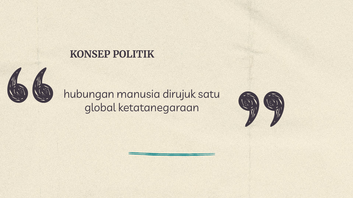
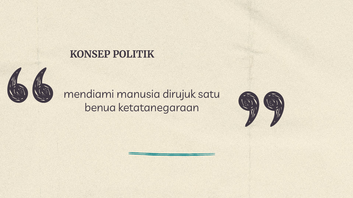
hubungan: hubungan -> mendiami
global: global -> benua
